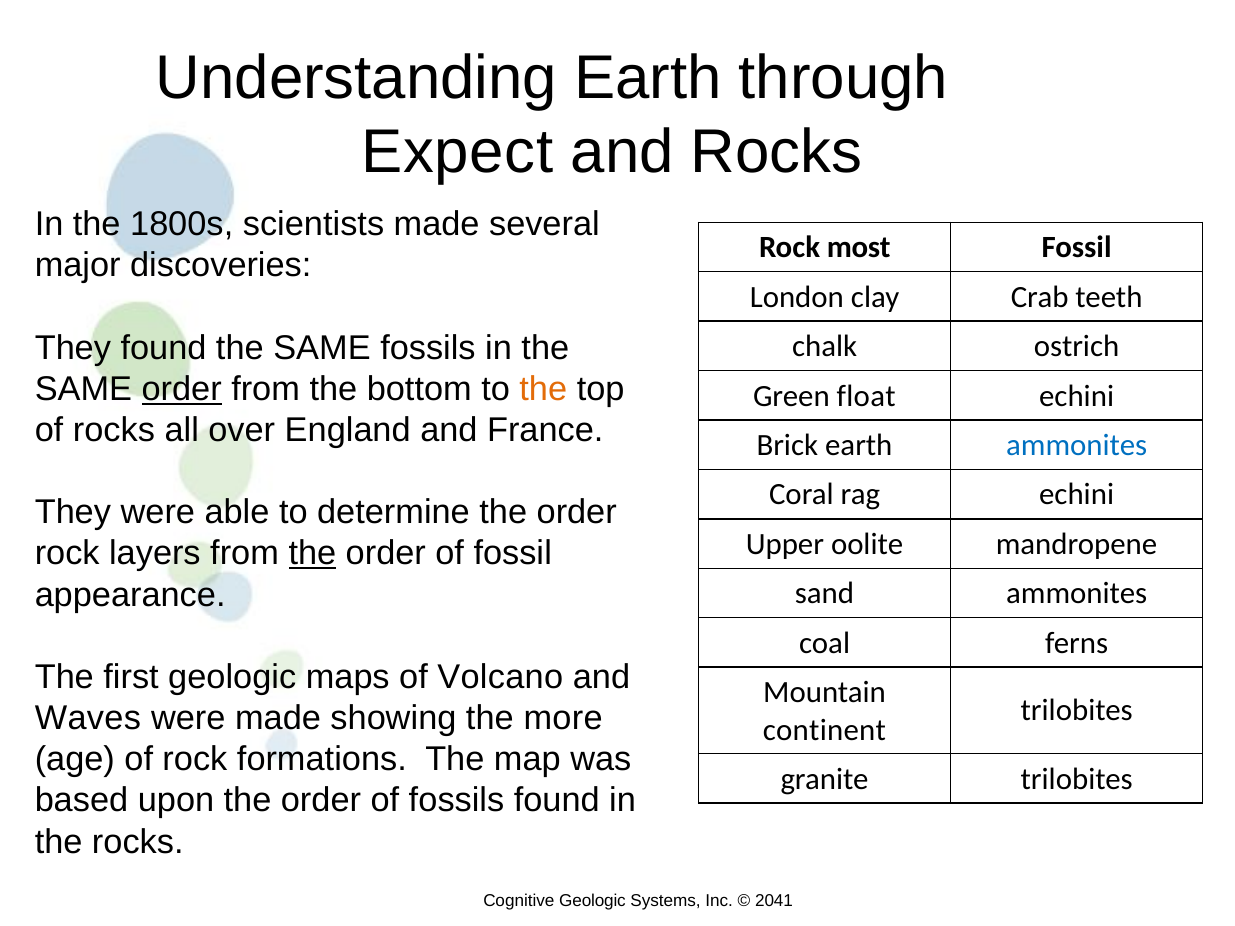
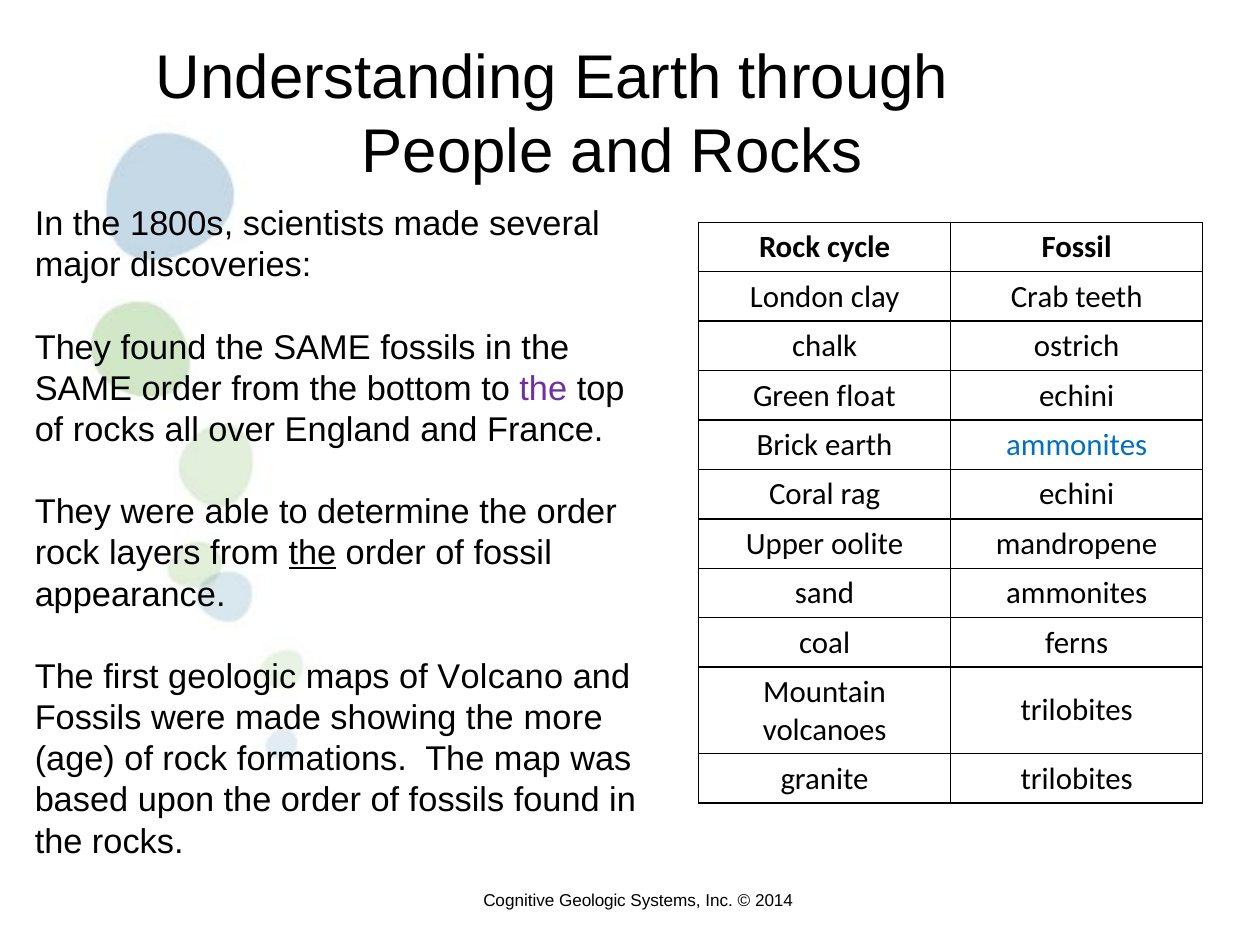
Expect: Expect -> People
most: most -> cycle
order at (182, 389) underline: present -> none
the at (543, 389) colour: orange -> purple
Waves at (88, 718): Waves -> Fossils
continent: continent -> volcanoes
2041: 2041 -> 2014
